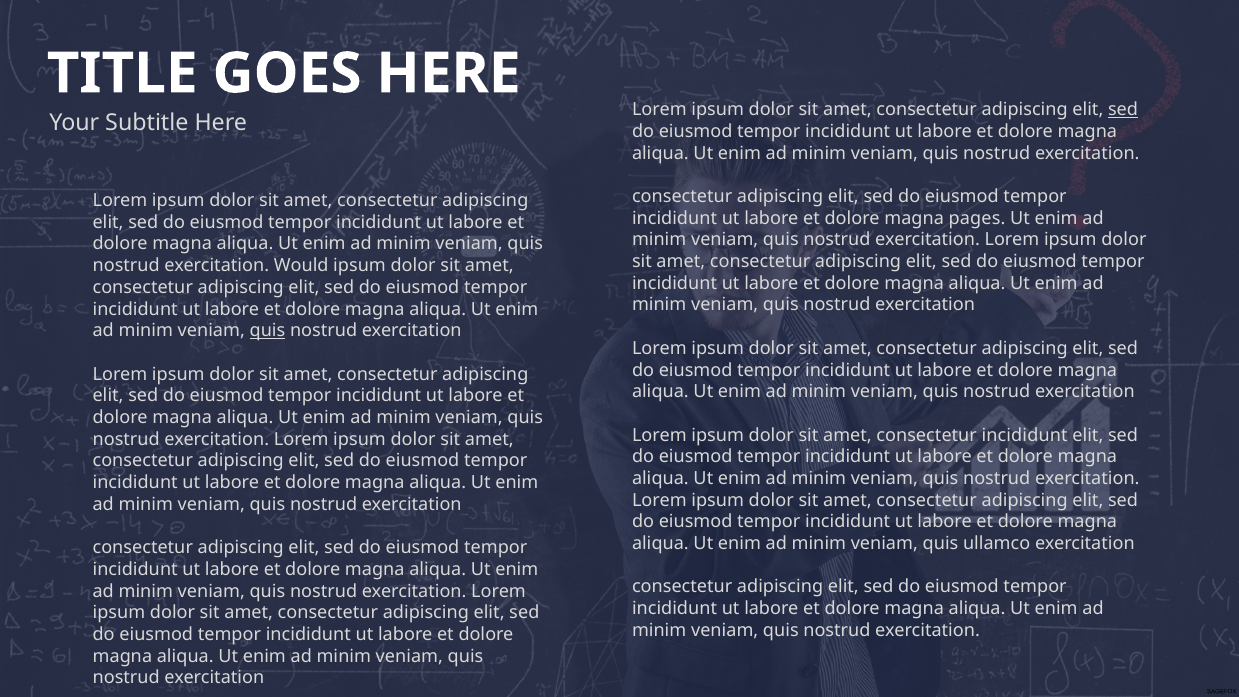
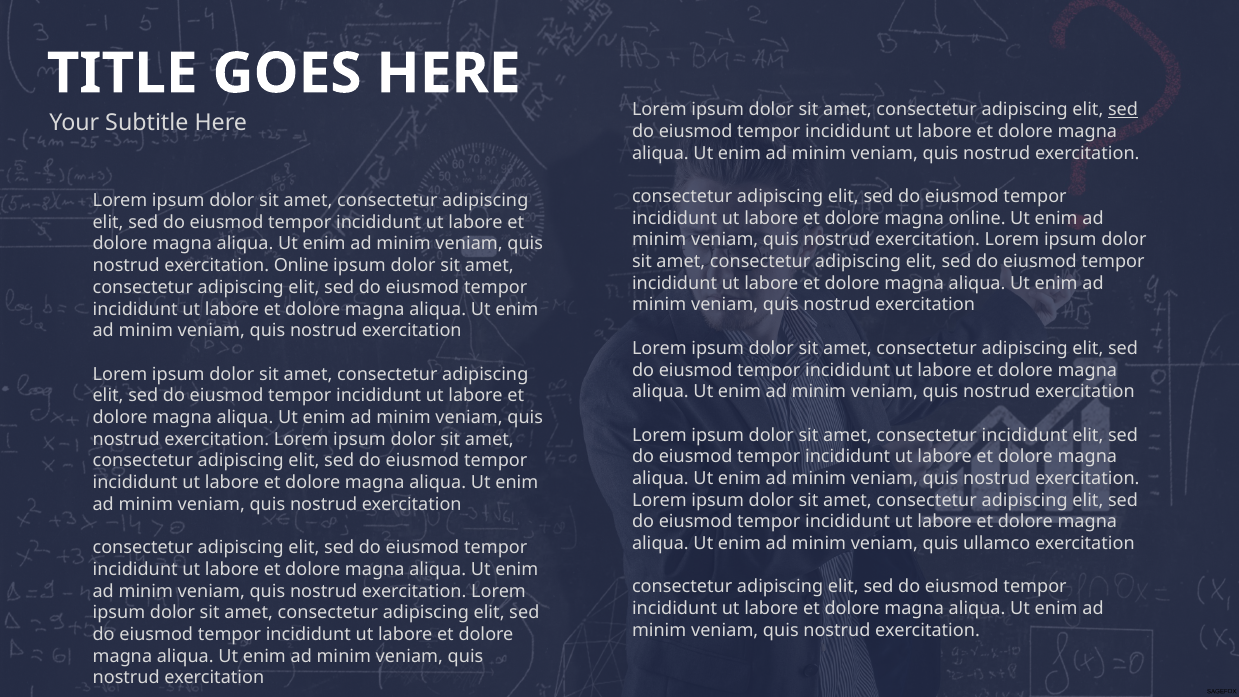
magna pages: pages -> online
exercitation Would: Would -> Online
quis at (267, 331) underline: present -> none
